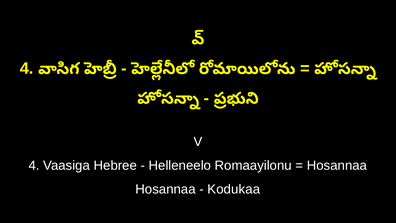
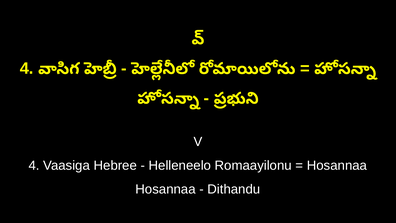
Kodukaa: Kodukaa -> Dithandu
